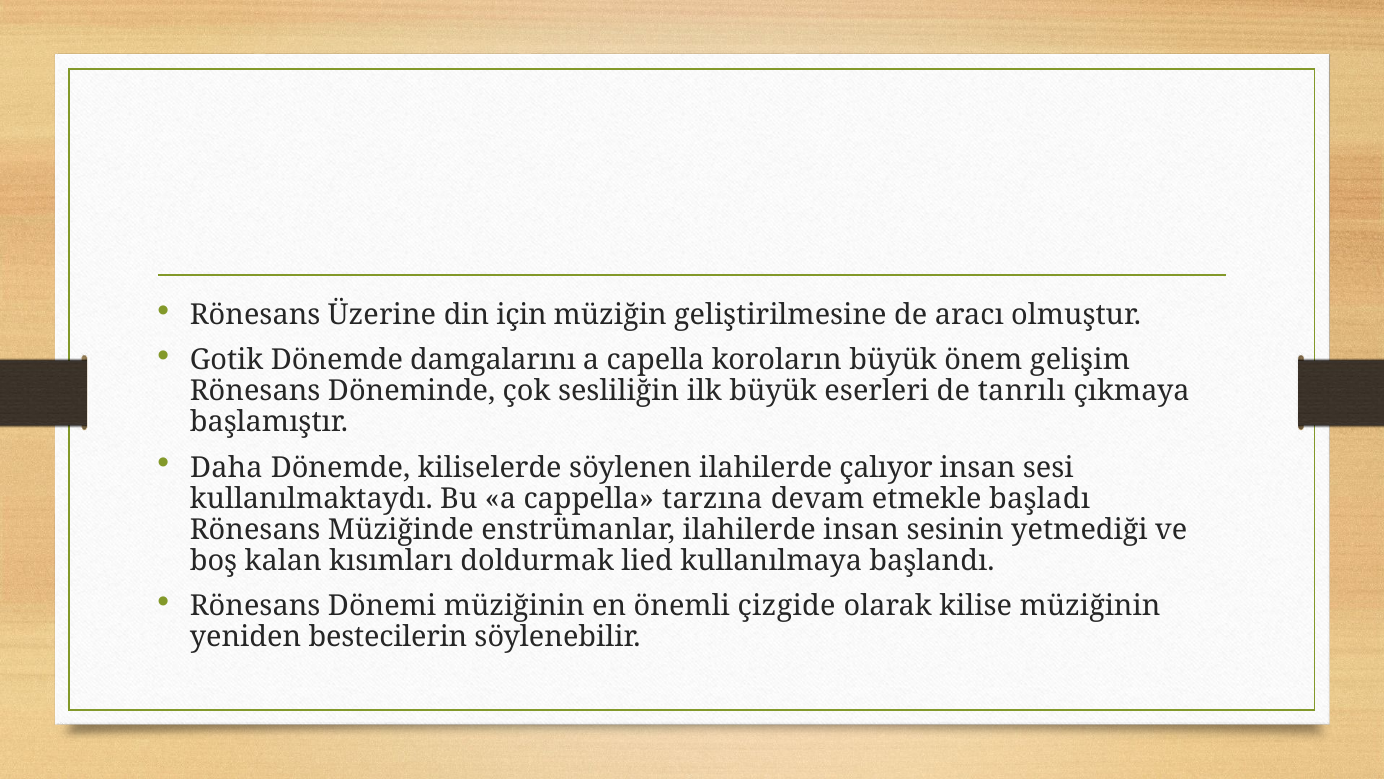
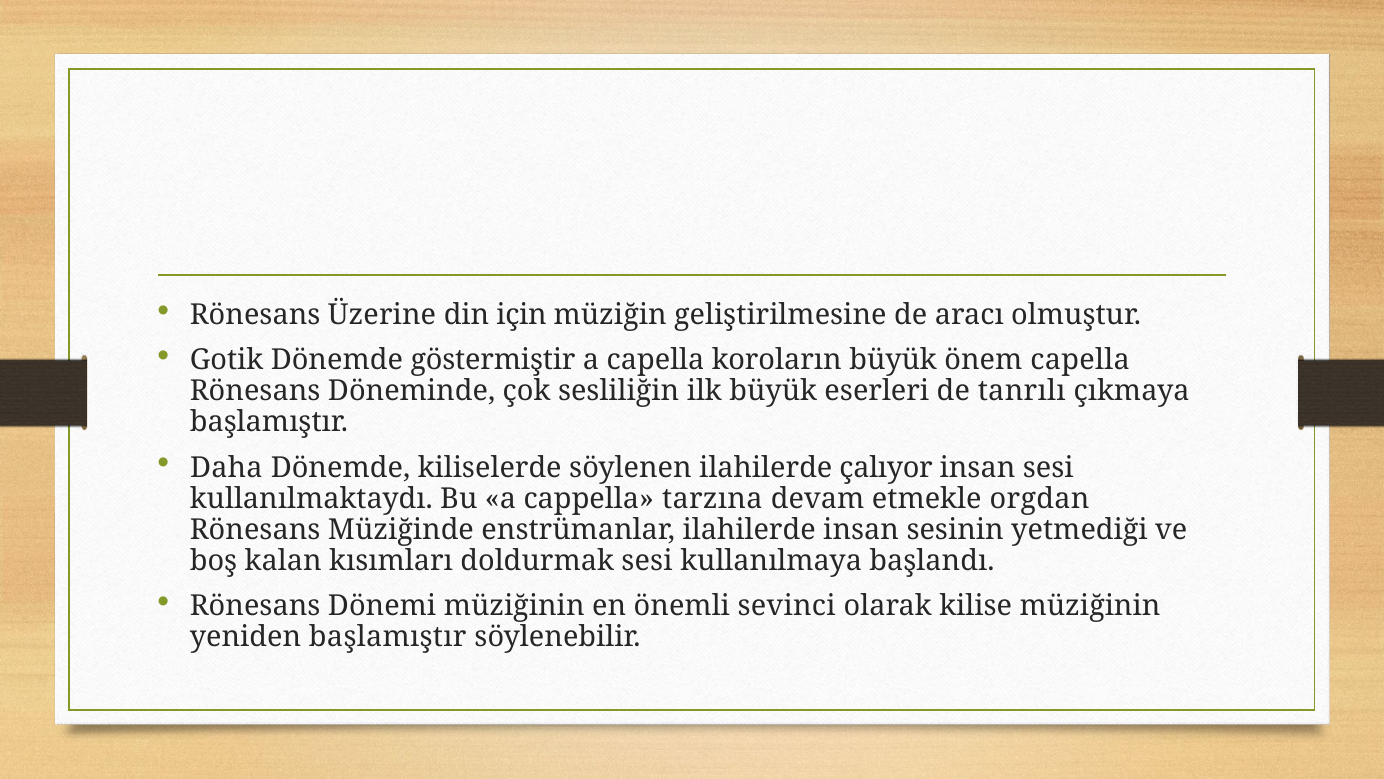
damgalarını: damgalarını -> göstermiştir
önem gelişim: gelişim -> capella
başladı: başladı -> orgdan
doldurmak lied: lied -> sesi
çizgide: çizgide -> sevinci
yeniden bestecilerin: bestecilerin -> başlamıştır
